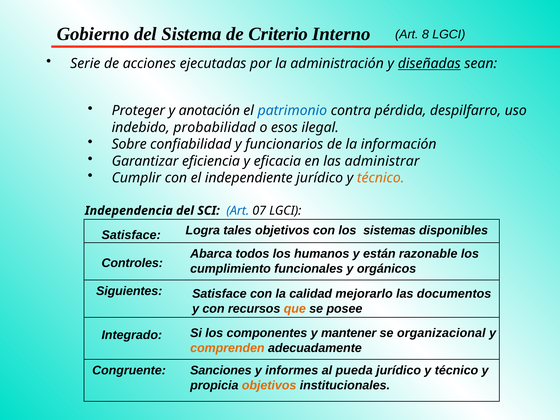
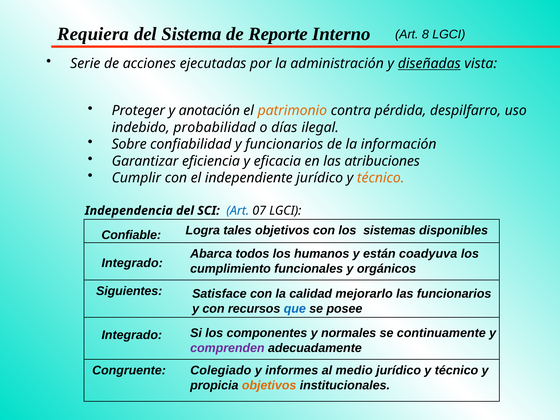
Gobierno: Gobierno -> Requiera
Criterio: Criterio -> Reporte
sean: sean -> vista
patrimonio colour: blue -> orange
esos: esos -> días
administrar: administrar -> atribuciones
Satisface at (131, 235): Satisface -> Confiable
razonable: razonable -> coadyuva
Controles at (132, 263): Controles -> Integrado
las documentos: documentos -> funcionarios
que colour: orange -> blue
mantener: mantener -> normales
organizacional: organizacional -> continuamente
comprenden colour: orange -> purple
Sanciones: Sanciones -> Colegiado
pueda: pueda -> medio
